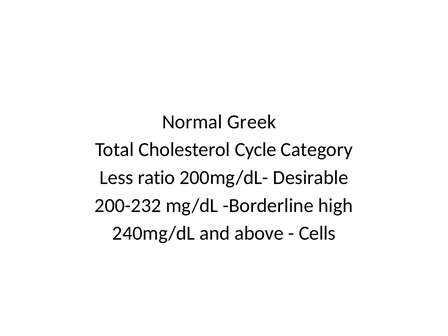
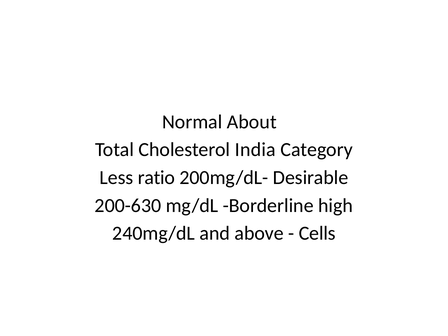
Greek: Greek -> About
Cycle: Cycle -> India
200-232: 200-232 -> 200-630
